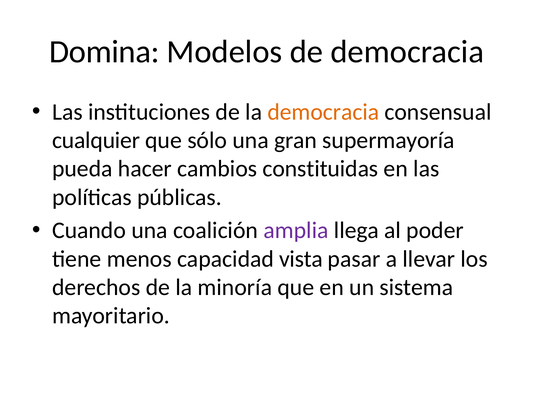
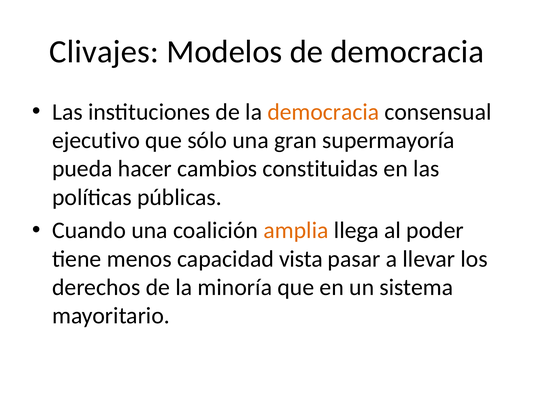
Domina: Domina -> Clivajes
cualquier: cualquier -> ejecutivo
amplia colour: purple -> orange
